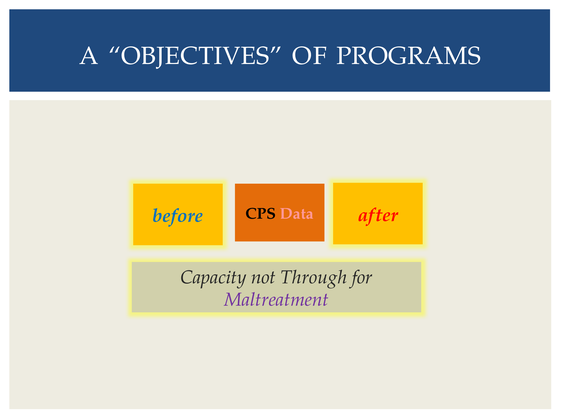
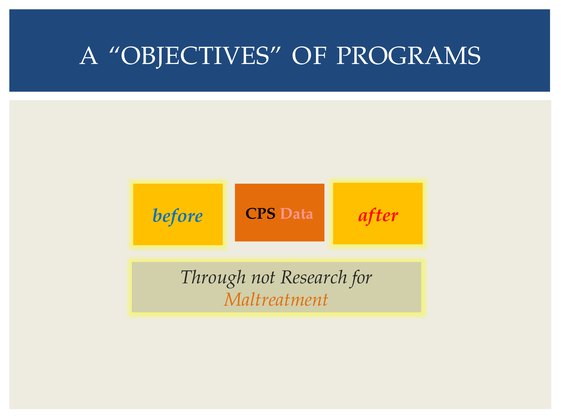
Capacity: Capacity -> Through
Through: Through -> Research
Maltreatment colour: purple -> orange
